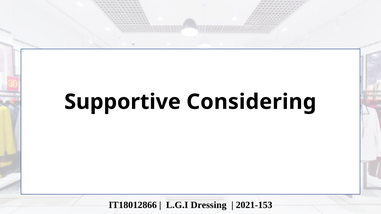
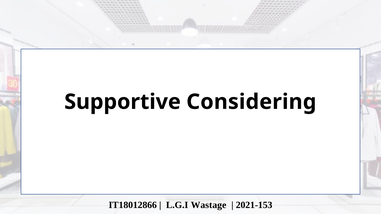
Dressing: Dressing -> Wastage
